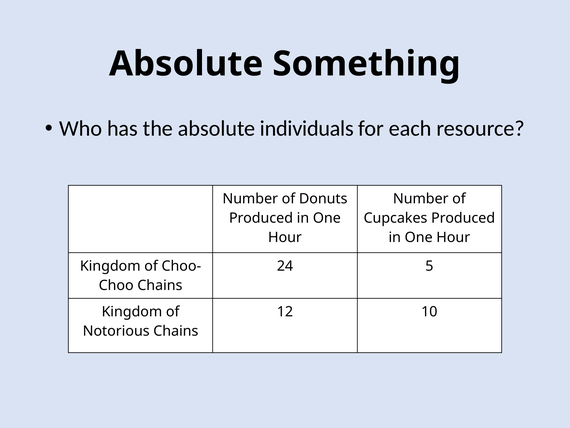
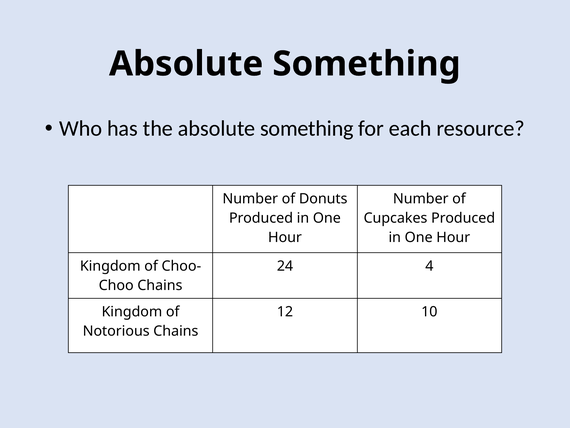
the absolute individuals: individuals -> something
5: 5 -> 4
